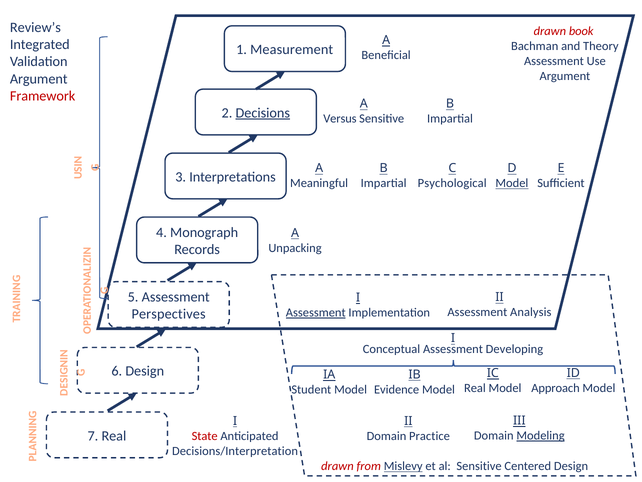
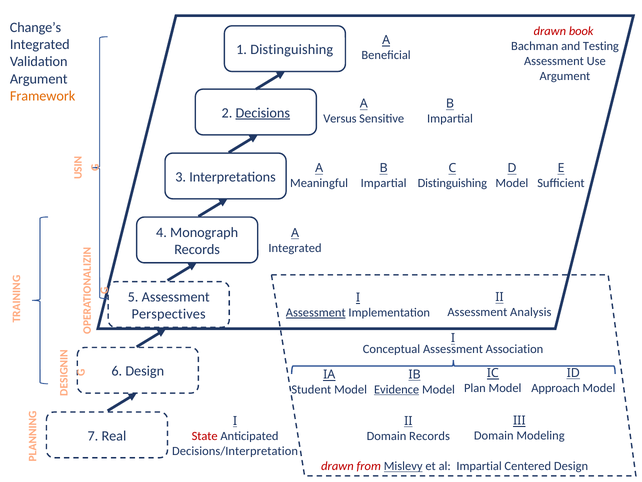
Review’s: Review’s -> Change’s
Theory: Theory -> Testing
1 Measurement: Measurement -> Distinguishing
Framework colour: red -> orange
Psychological at (452, 183): Psychological -> Distinguishing
Model at (512, 183) underline: present -> none
Unpacking at (295, 248): Unpacking -> Integrated
Developing: Developing -> Association
Real at (475, 388): Real -> Plan
Evidence underline: none -> present
Modeling underline: present -> none
Domain Practice: Practice -> Records
al Sensitive: Sensitive -> Impartial
